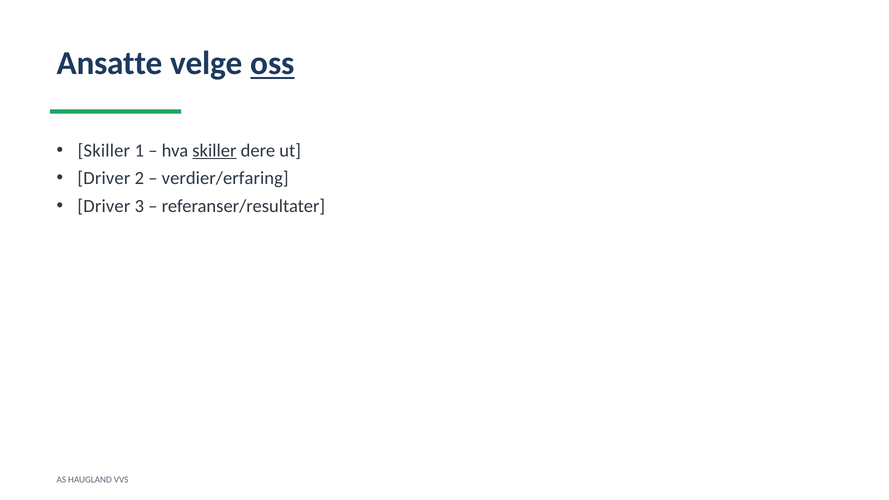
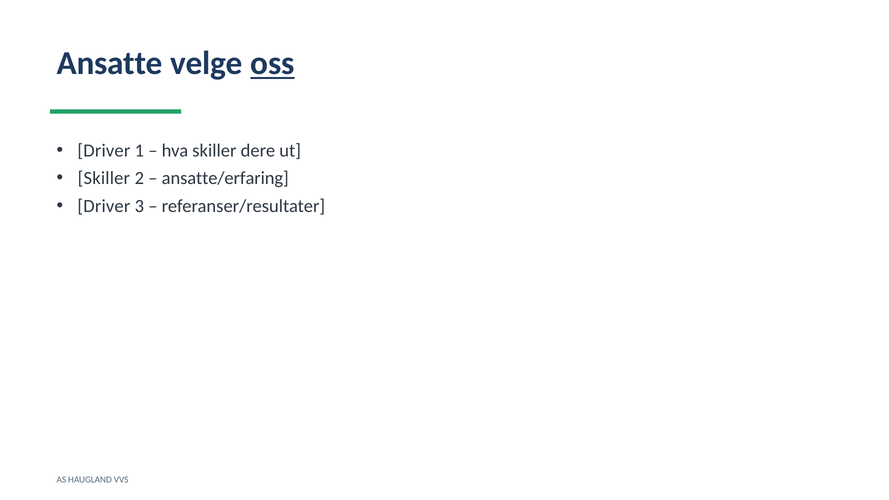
Skiller at (104, 151): Skiller -> Driver
skiller at (214, 151) underline: present -> none
Driver at (104, 178): Driver -> Skiller
verdier/erfaring: verdier/erfaring -> ansatte/erfaring
